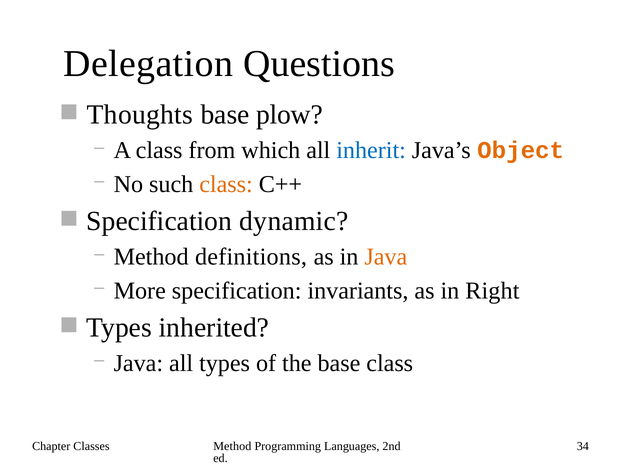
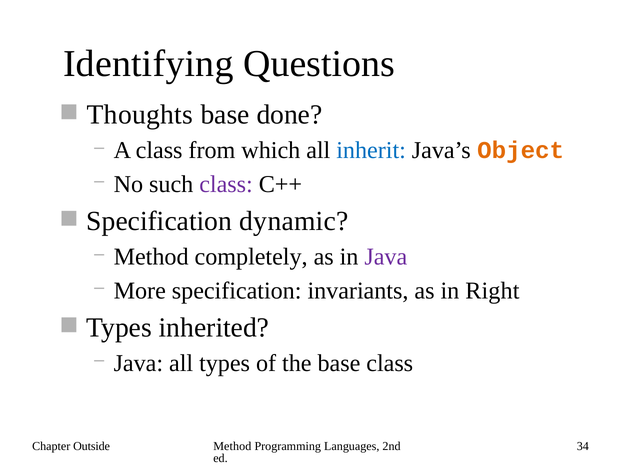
Delegation: Delegation -> Identifying
plow: plow -> done
class at (226, 184) colour: orange -> purple
definitions: definitions -> completely
Java at (386, 257) colour: orange -> purple
Classes: Classes -> Outside
